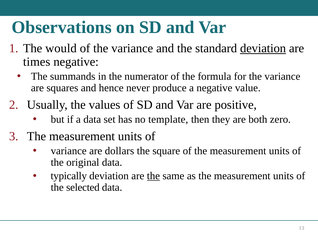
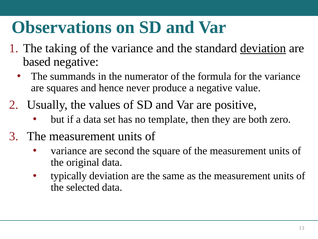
would: would -> taking
times: times -> based
dollars: dollars -> second
the at (153, 176) underline: present -> none
